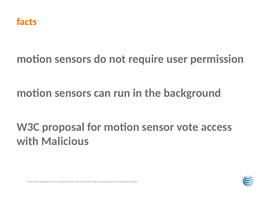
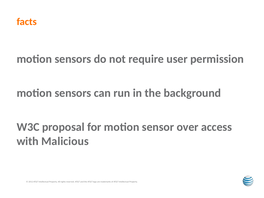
vote: vote -> over
